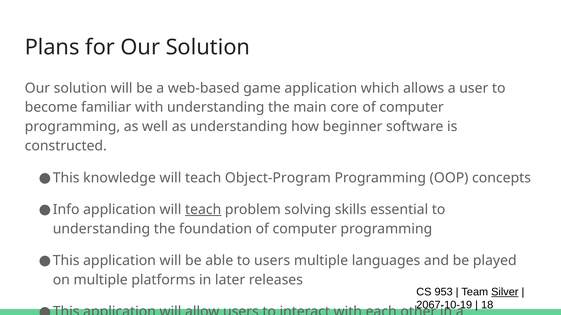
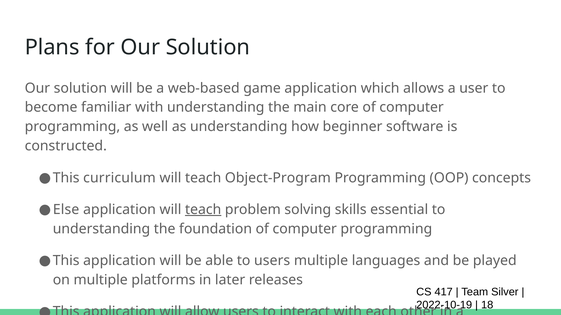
knowledge: knowledge -> curriculum
Info: Info -> Else
953: 953 -> 417
Silver underline: present -> none
2067-10-19: 2067-10-19 -> 2022-10-19
